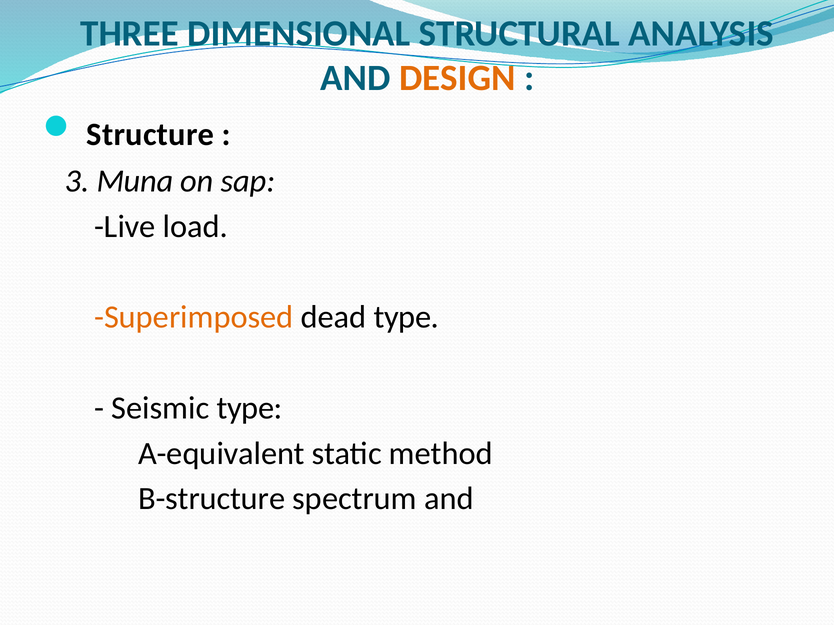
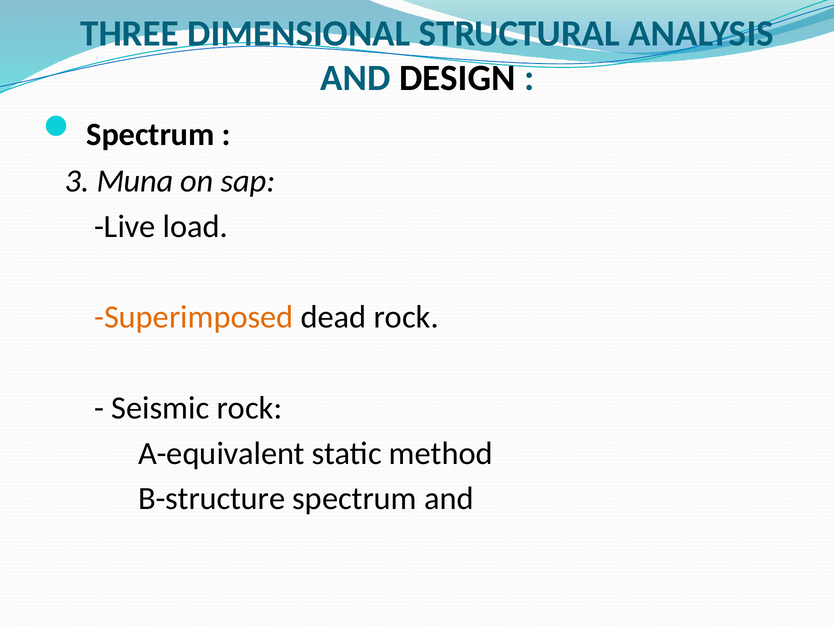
DESIGN colour: orange -> black
Structure at (150, 135): Structure -> Spectrum
dead type: type -> rock
Seismic type: type -> rock
